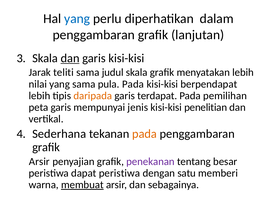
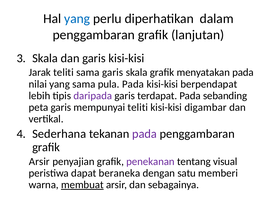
dan at (70, 58) underline: present -> none
sama judul: judul -> garis
menyatakan lebih: lebih -> pada
daripada colour: orange -> purple
pemilihan: pemilihan -> sebanding
mempunyai jenis: jenis -> teliti
penelitian: penelitian -> digambar
pada at (145, 134) colour: orange -> purple
besar: besar -> visual
dapat peristiwa: peristiwa -> beraneka
